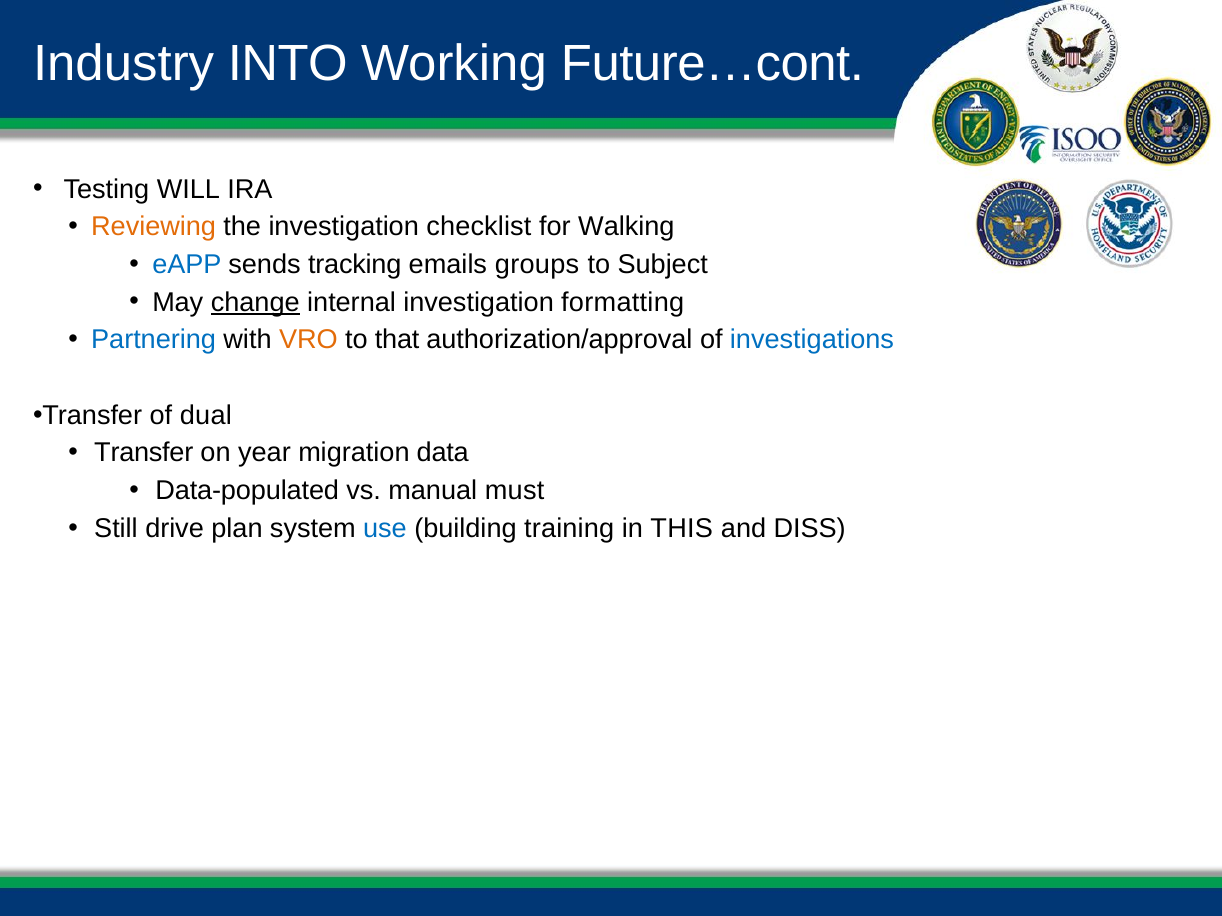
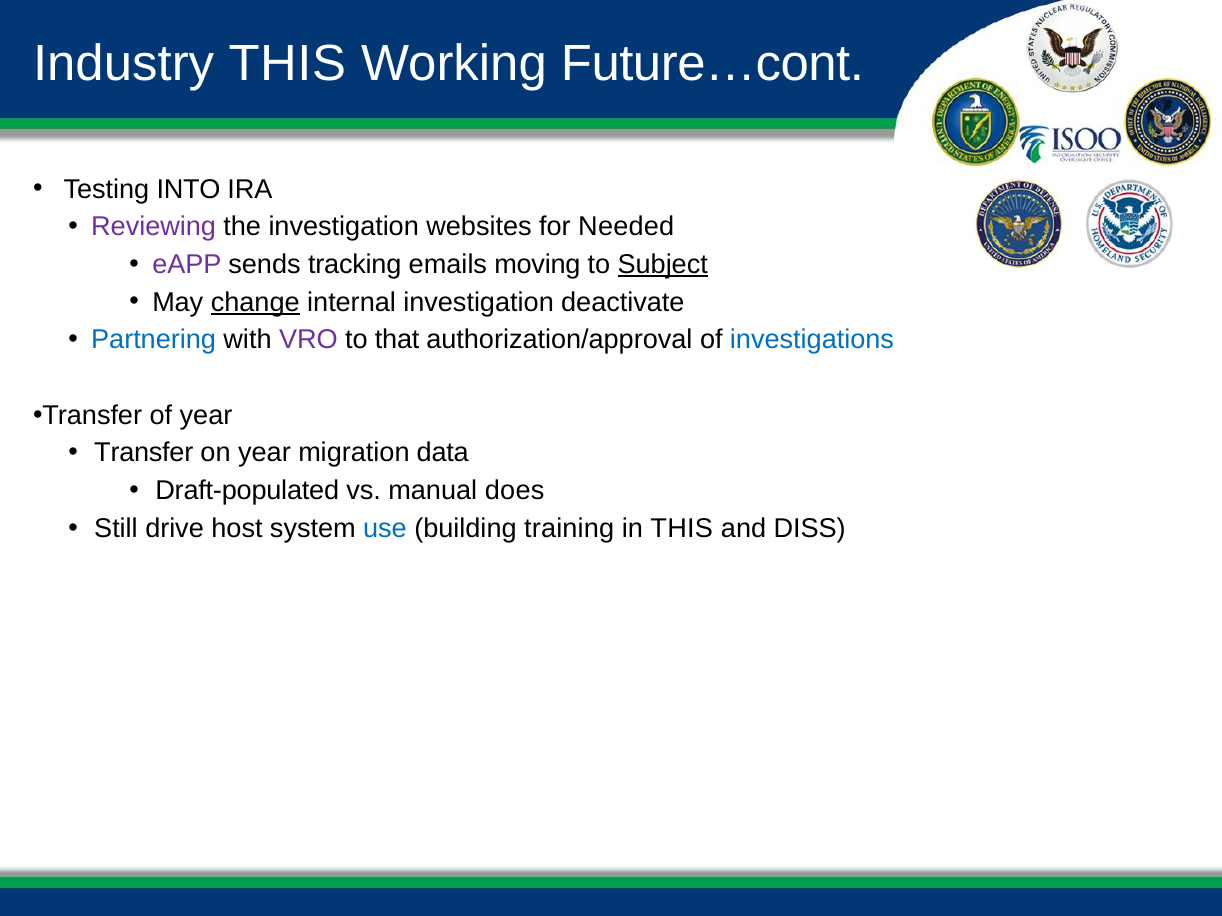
Industry INTO: INTO -> THIS
WILL: WILL -> INTO
Reviewing colour: orange -> purple
checklist: checklist -> websites
Walking: Walking -> Needed
eAPP colour: blue -> purple
groups: groups -> moving
Subject underline: none -> present
formatting: formatting -> deactivate
VRO colour: orange -> purple
of dual: dual -> year
Data-populated: Data-populated -> Draft-populated
must: must -> does
plan: plan -> host
